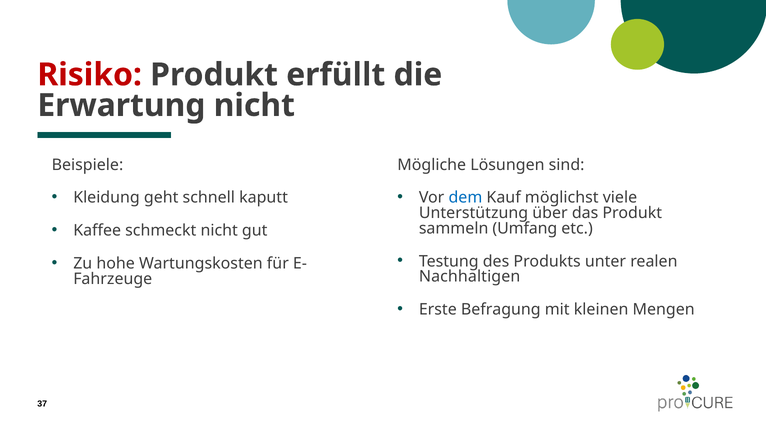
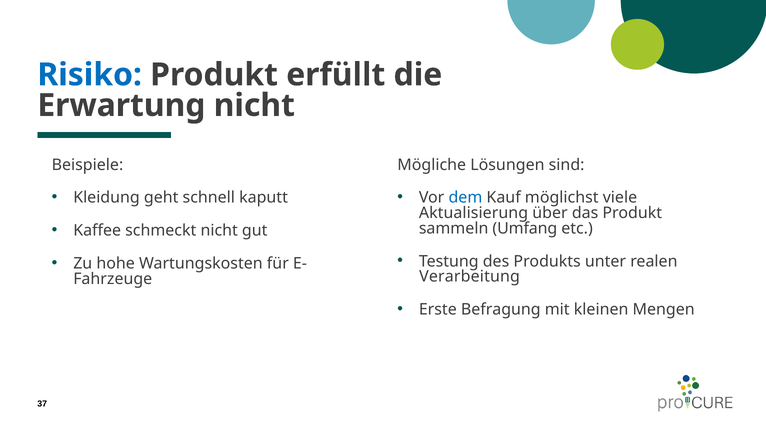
Risiko colour: red -> blue
Unterstützung: Unterstützung -> Aktualisierung
Nachhaltigen: Nachhaltigen -> Verarbeitung
